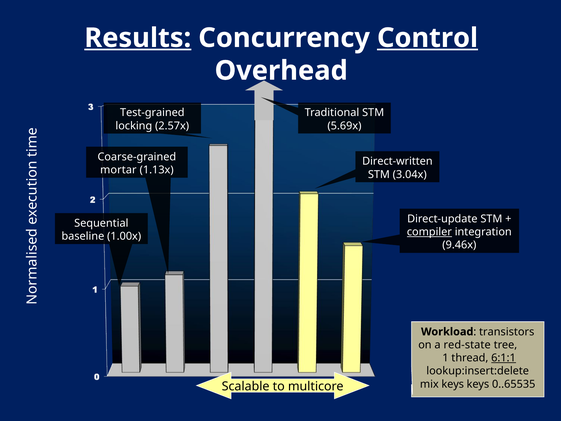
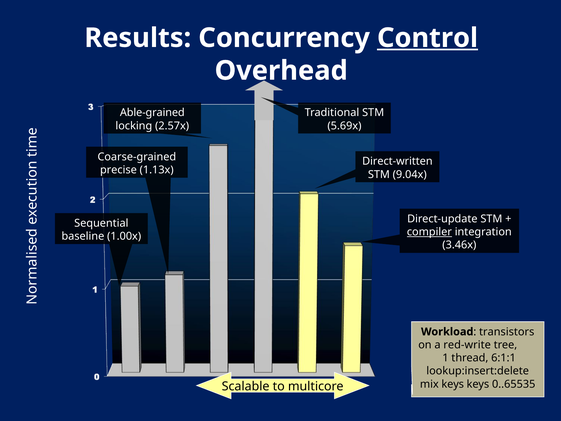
Results underline: present -> none
Test-grained: Test-grained -> Able-grained
mortar: mortar -> precise
3.04x: 3.04x -> 9.04x
9.46x: 9.46x -> 3.46x
red-state: red-state -> red-write
6:1:1 underline: present -> none
